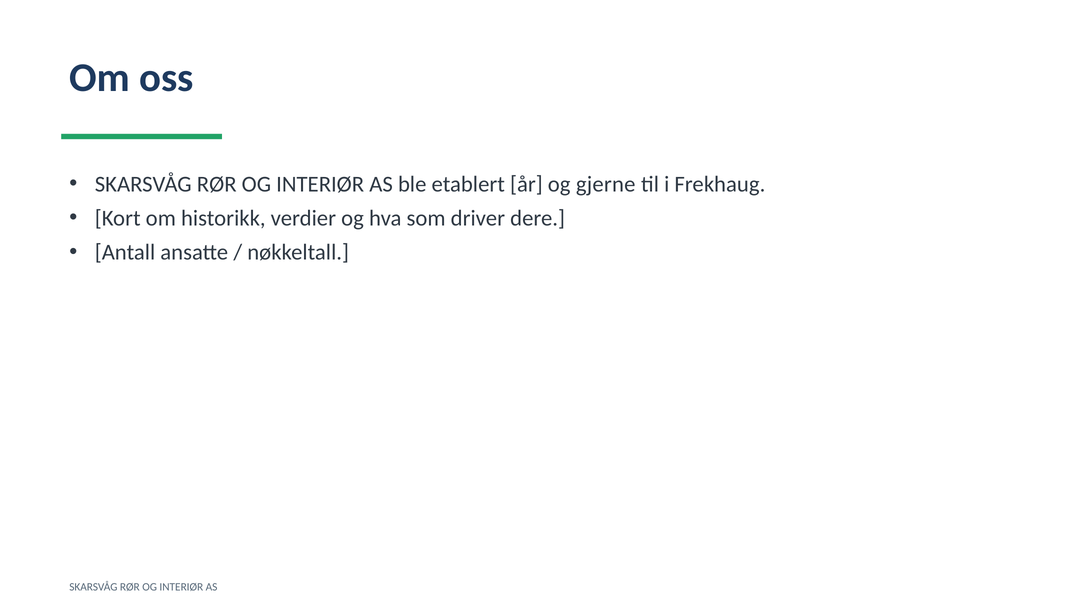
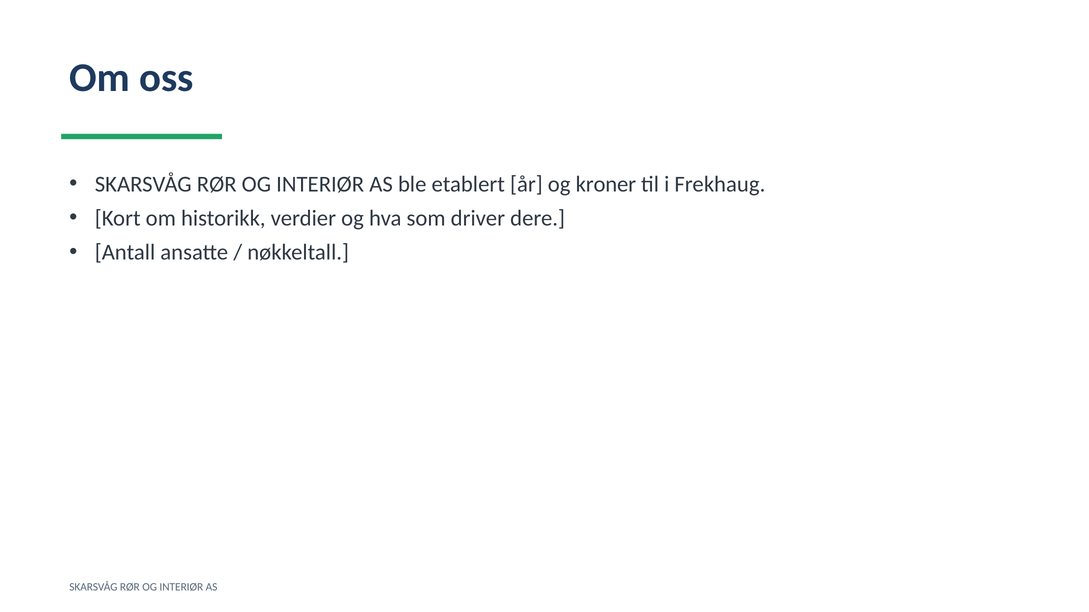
gjerne: gjerne -> kroner
